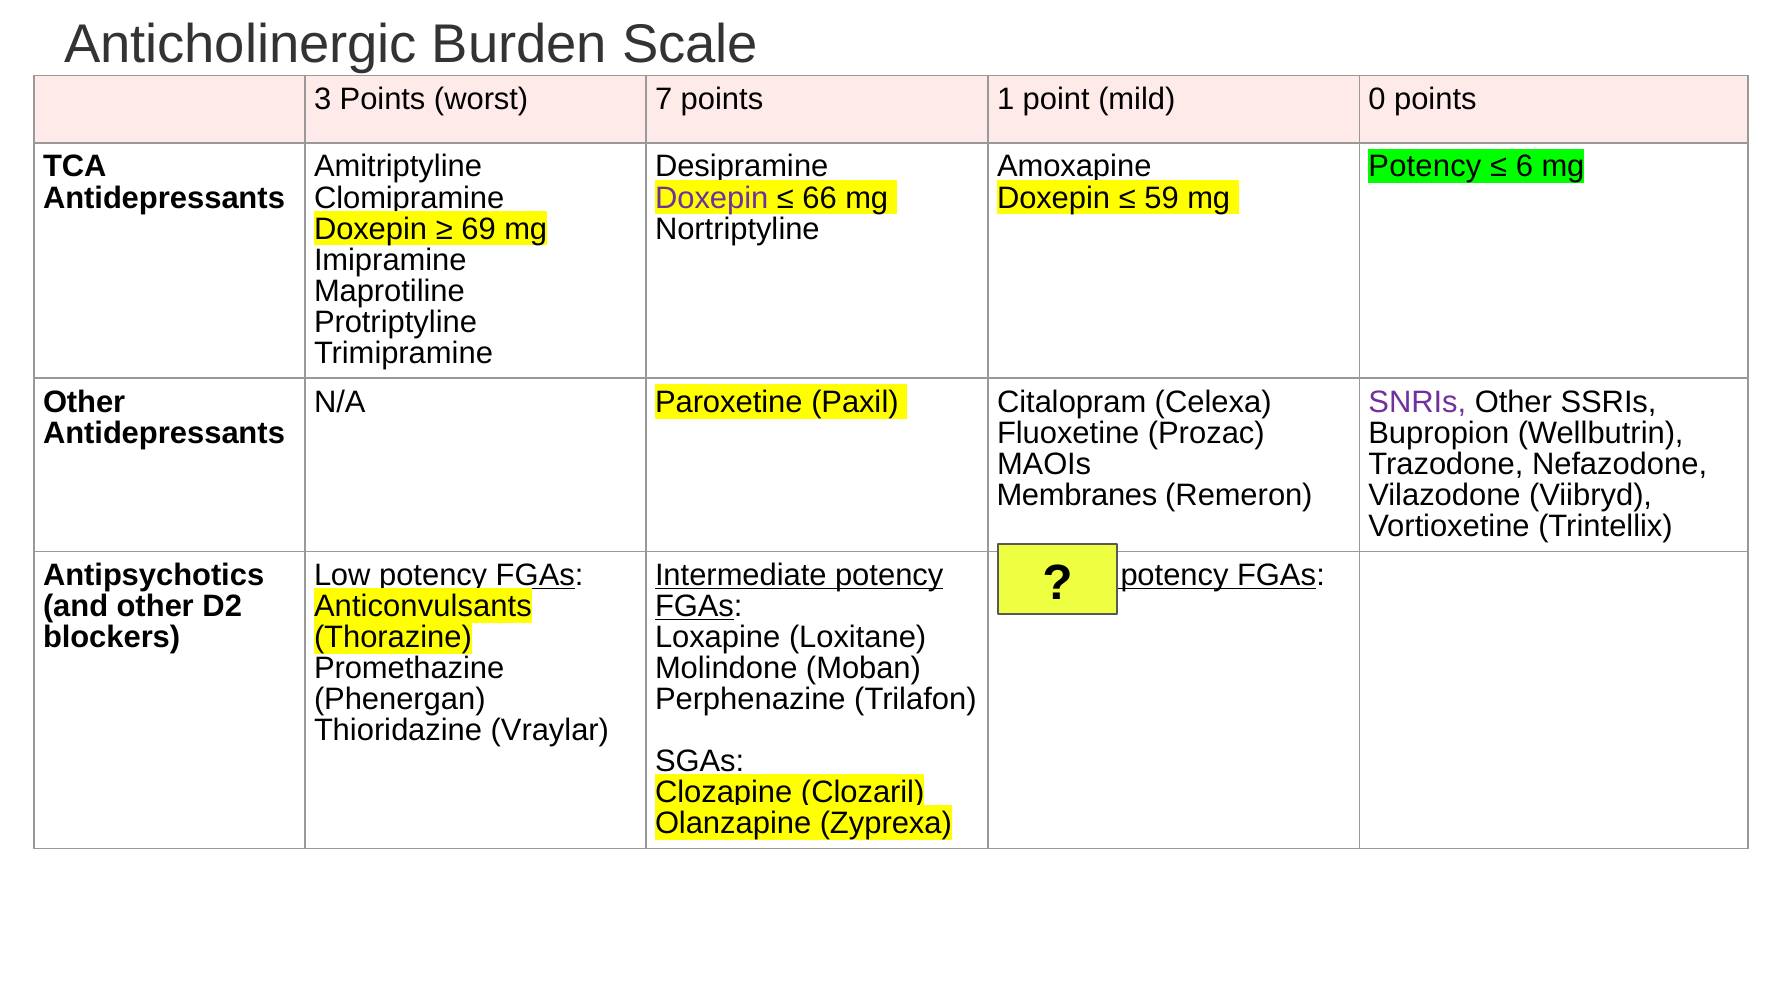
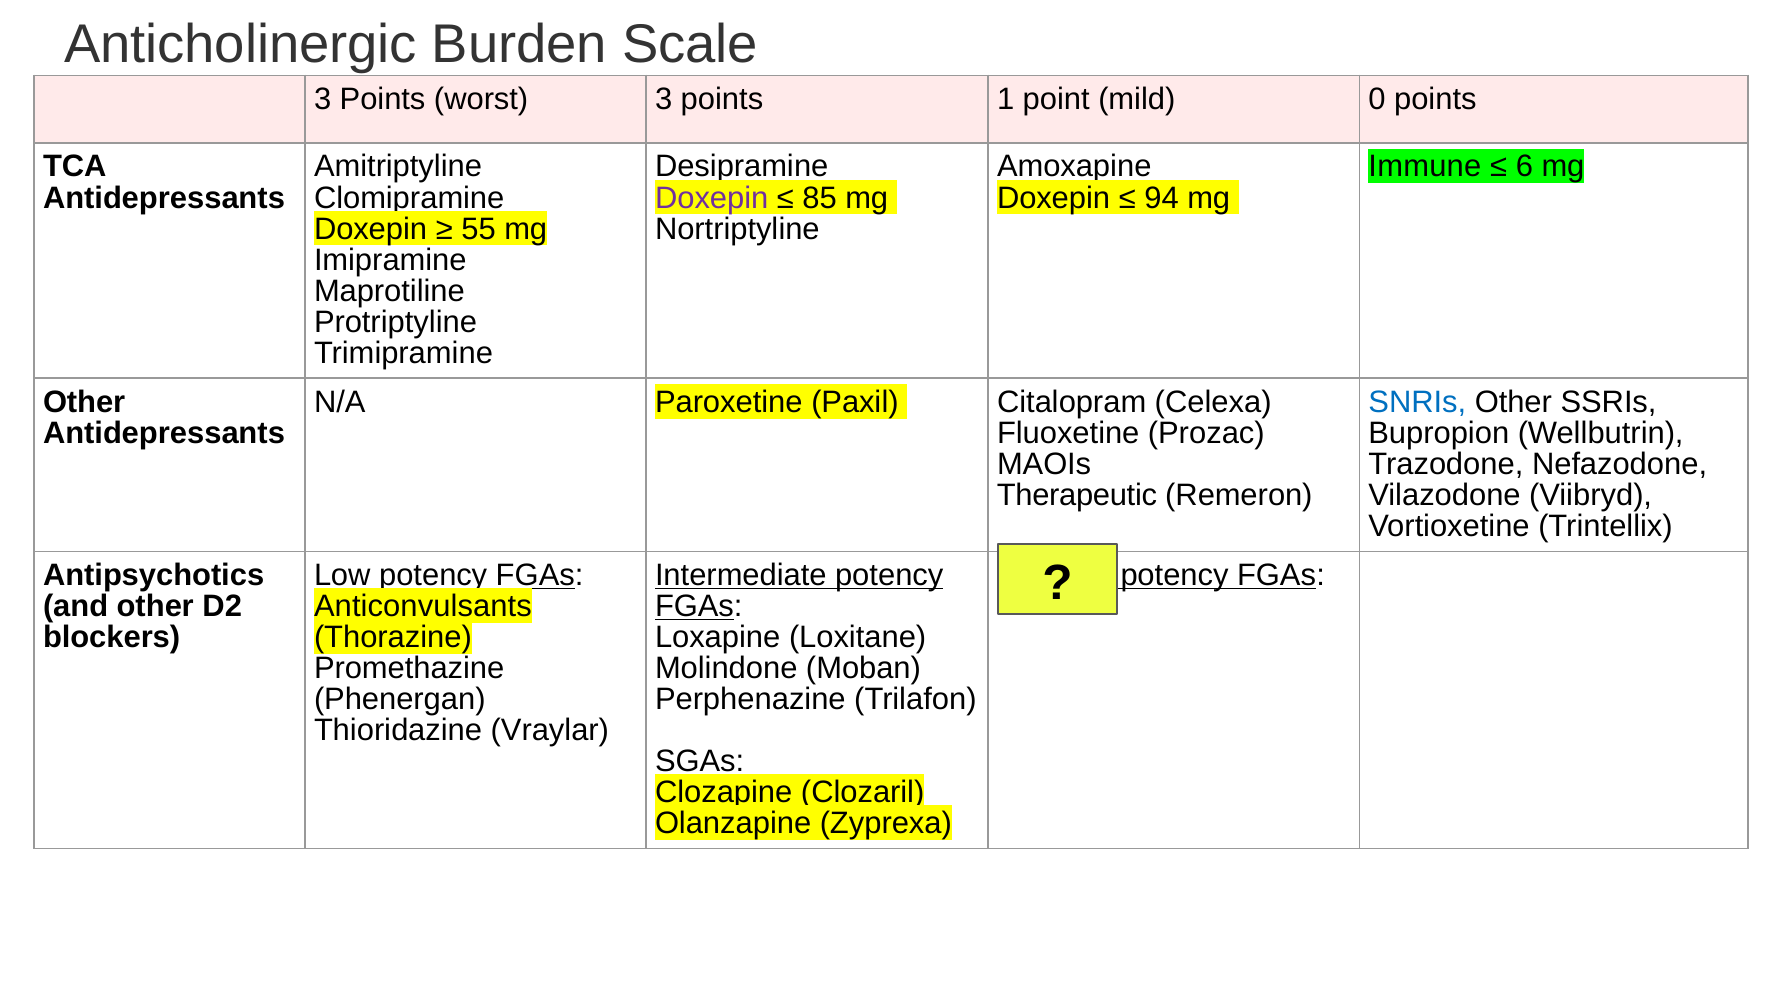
worst 7: 7 -> 3
Potency at (1425, 167): Potency -> Immune
66: 66 -> 85
59: 59 -> 94
69: 69 -> 55
SNRIs colour: purple -> blue
Membranes: Membranes -> Therapeutic
